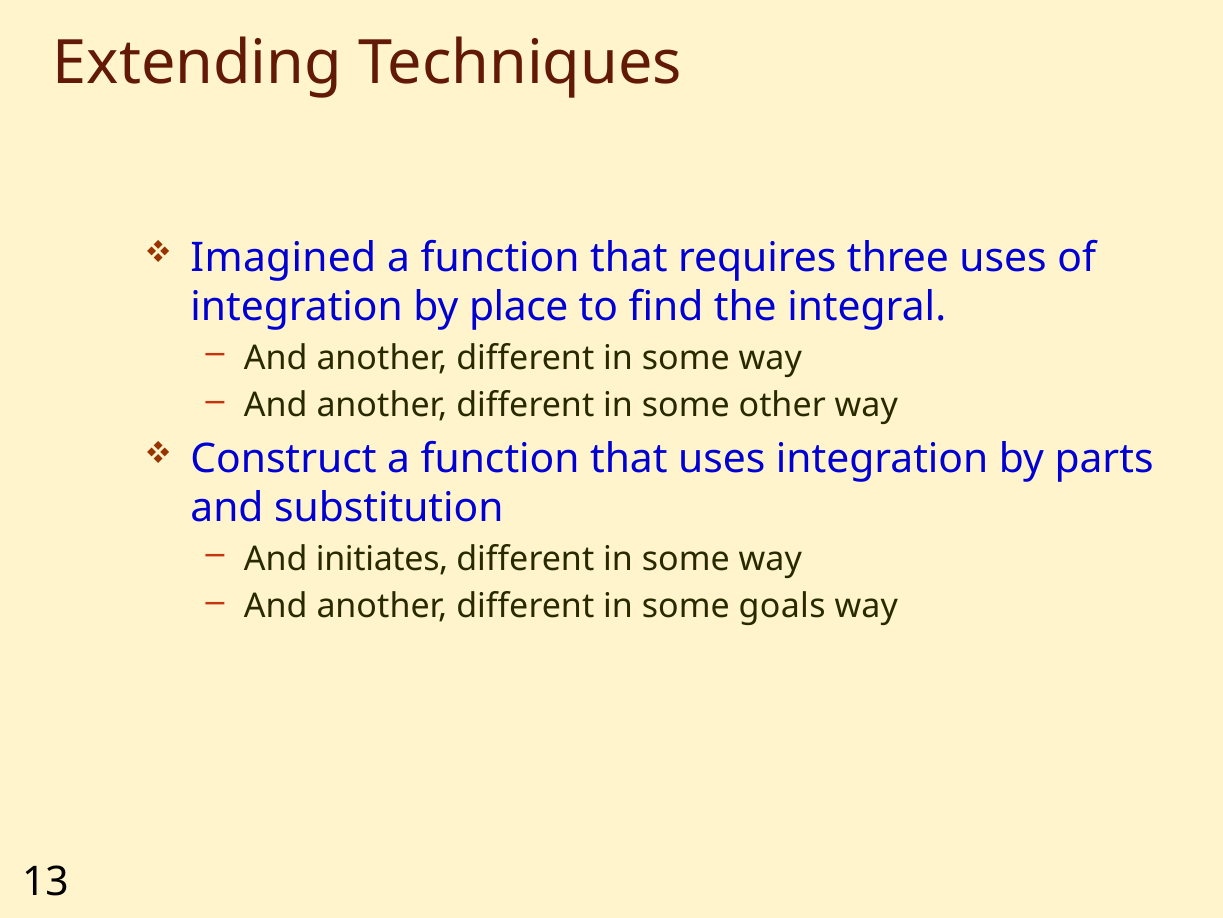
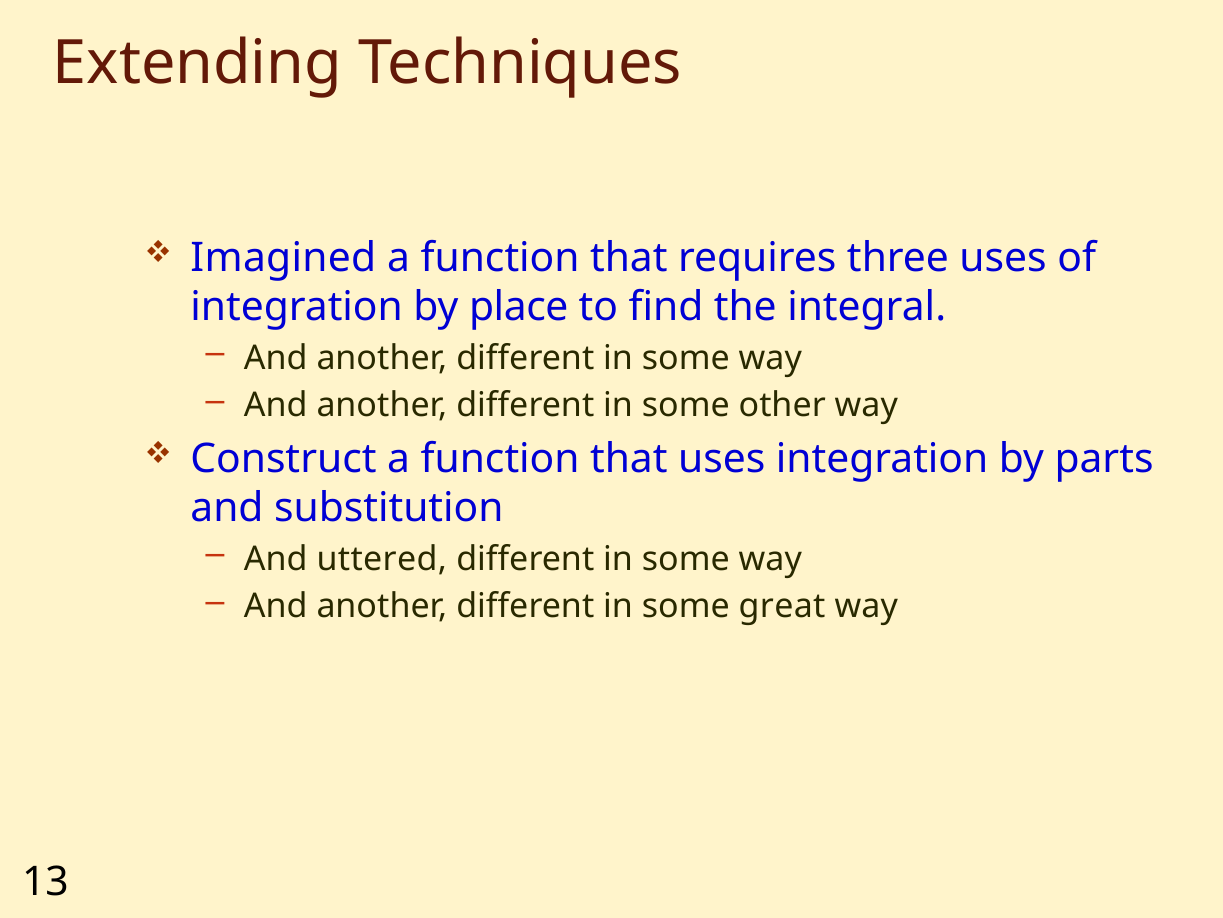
initiates: initiates -> uttered
goals: goals -> great
